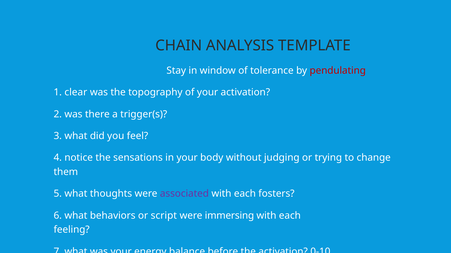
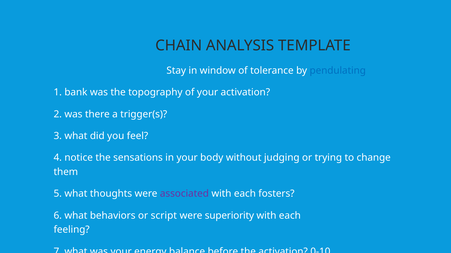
pendulating colour: red -> blue
clear: clear -> bank
immersing: immersing -> superiority
